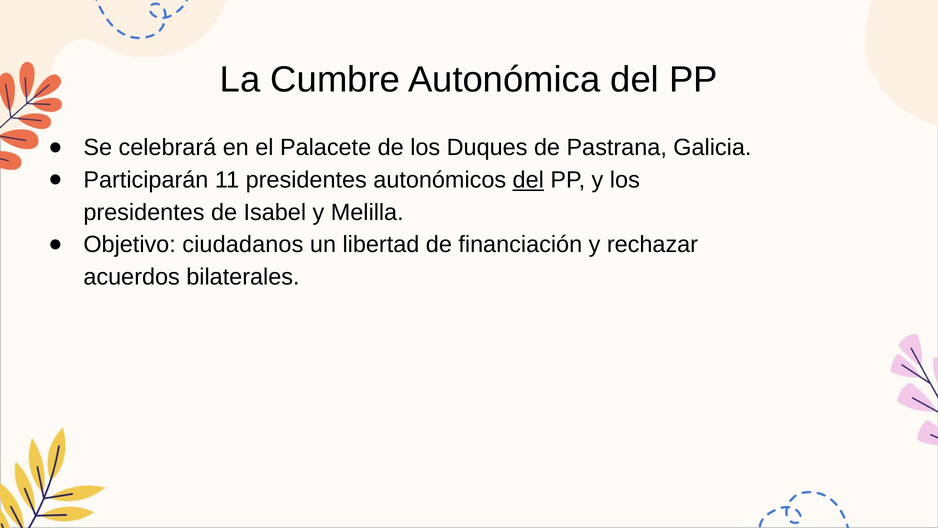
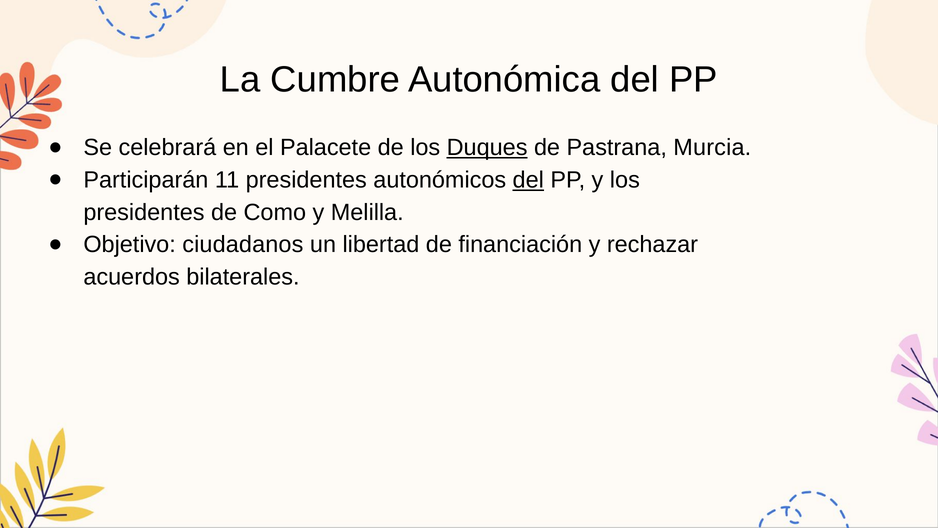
Duques underline: none -> present
Galicia: Galicia -> Murcia
Isabel: Isabel -> Como
